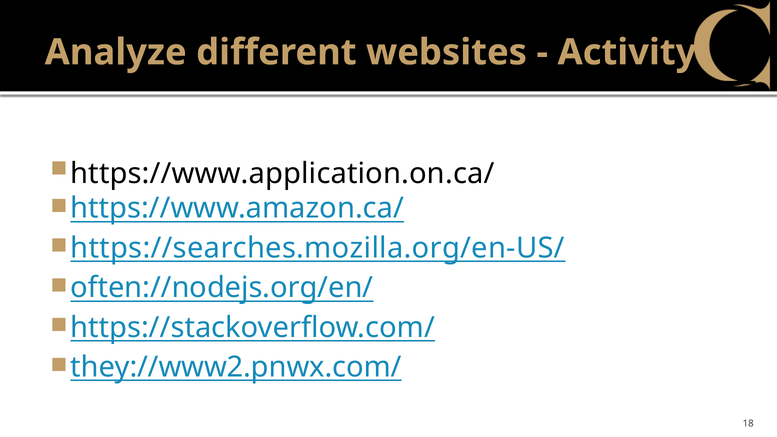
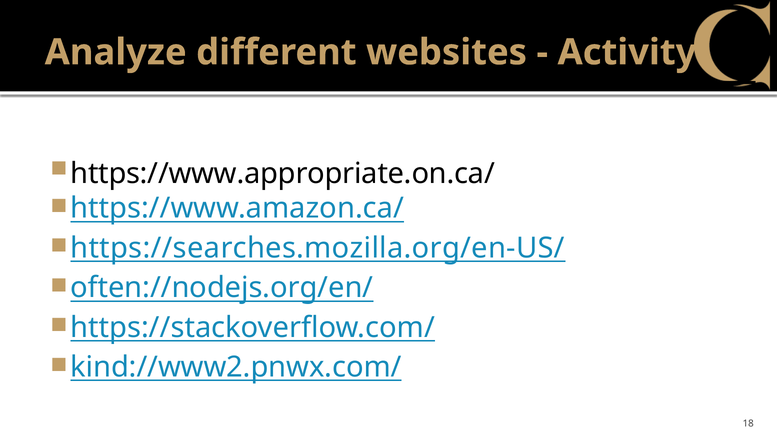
https://www.application.on.ca/: https://www.application.on.ca/ -> https://www.appropriate.on.ca/
they://www2.pnwx.com/: they://www2.pnwx.com/ -> kind://www2.pnwx.com/
